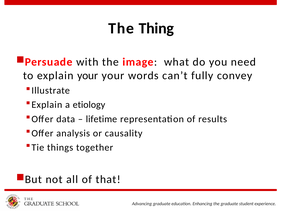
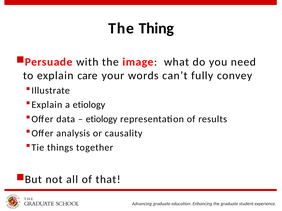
explain your: your -> care
lifetime at (101, 119): lifetime -> etiology
